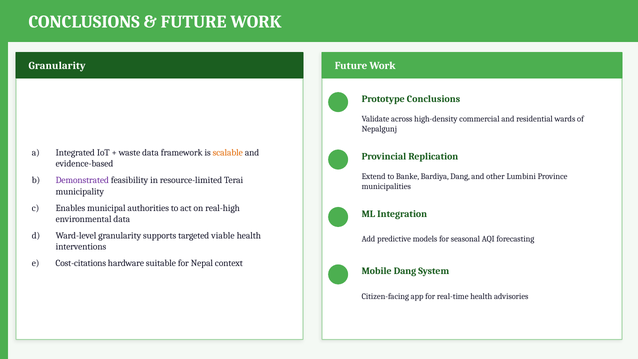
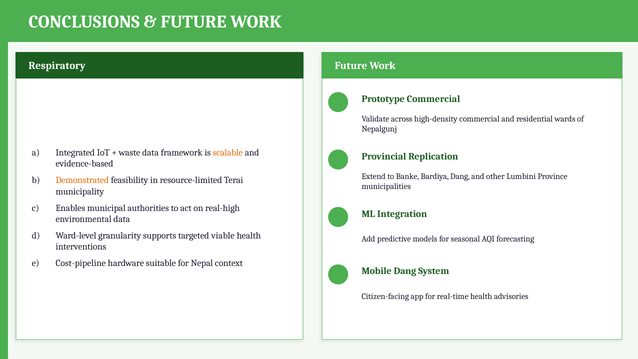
Granularity at (57, 66): Granularity -> Respiratory
Prototype Conclusions: Conclusions -> Commercial
Demonstrated colour: purple -> orange
Cost-citations: Cost-citations -> Cost-pipeline
